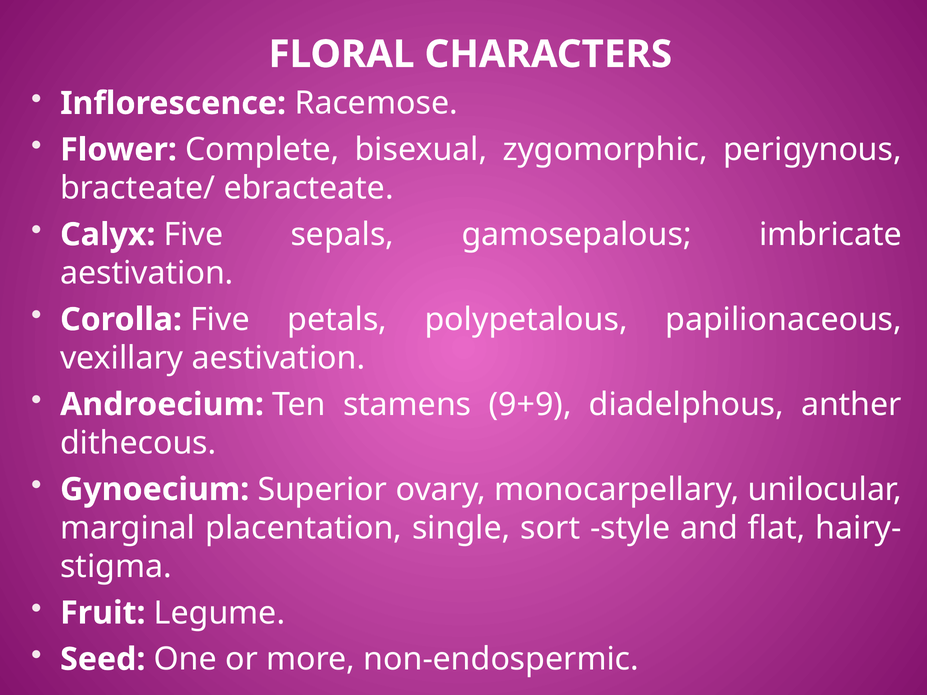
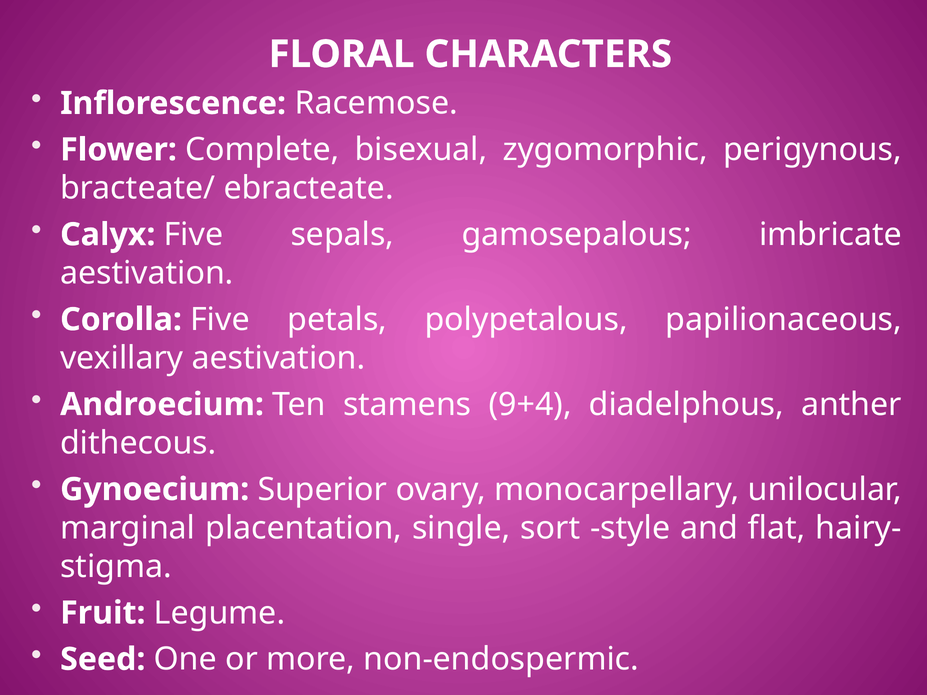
9+9: 9+9 -> 9+4
